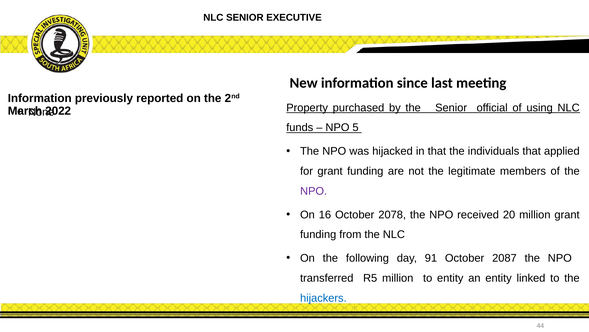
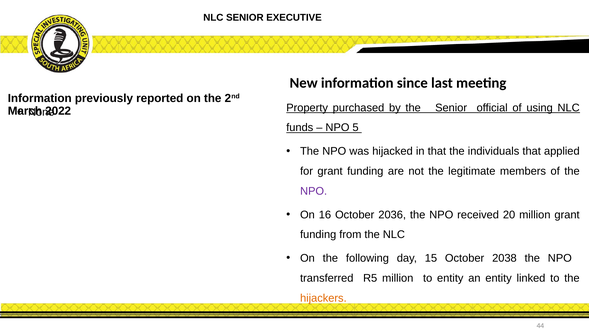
2078: 2078 -> 2036
91: 91 -> 15
2087: 2087 -> 2038
hijackers colour: blue -> orange
